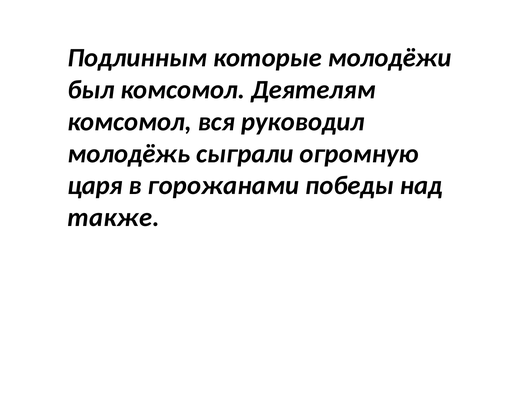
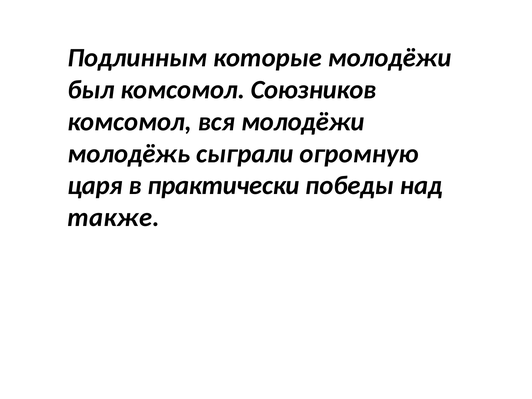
Деятелям: Деятелям -> Союзников
вся руководил: руководил -> молодёжи
горожанами: горожанами -> практически
